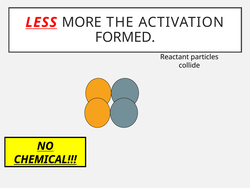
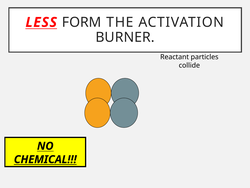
MORE: MORE -> FORM
FORMED: FORMED -> BURNER
